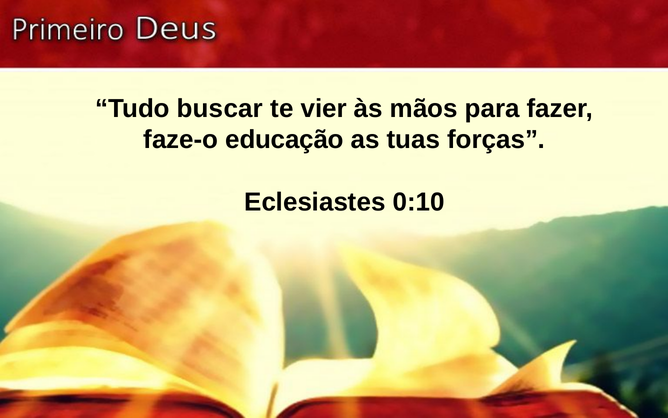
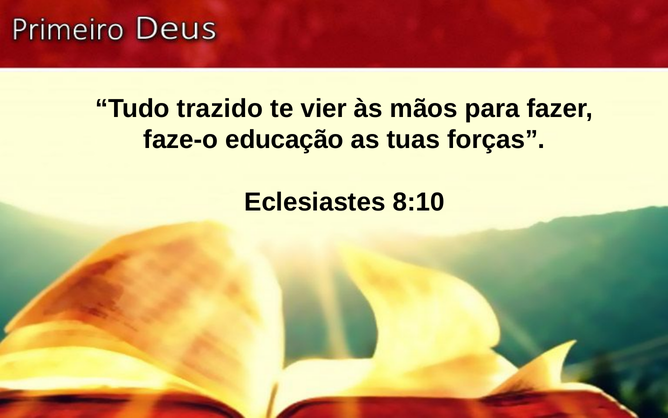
buscar: buscar -> trazido
0:10: 0:10 -> 8:10
